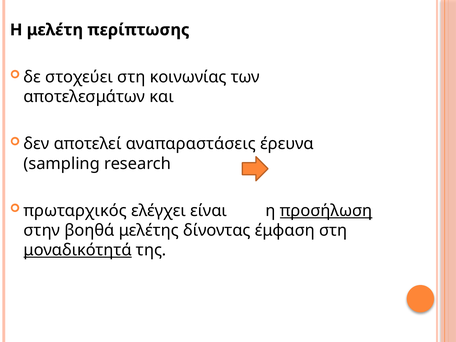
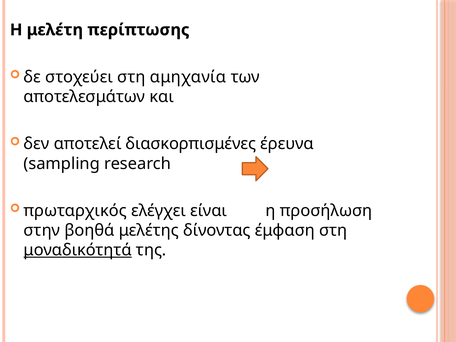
κοινωνίας: κοινωνίας -> αμηχανία
αναπαραστάσεις: αναπαραστάσεις -> διασκορπισμένες
προσήλωση underline: present -> none
